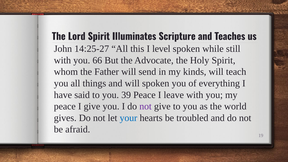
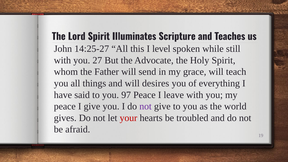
66: 66 -> 27
kinds: kinds -> grace
will spoken: spoken -> desires
39: 39 -> 97
your colour: blue -> red
